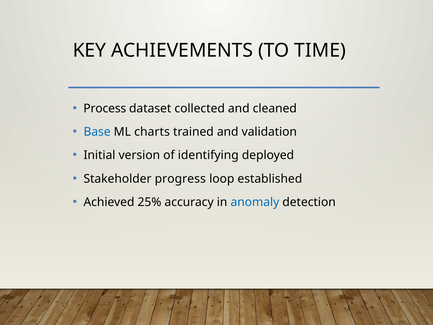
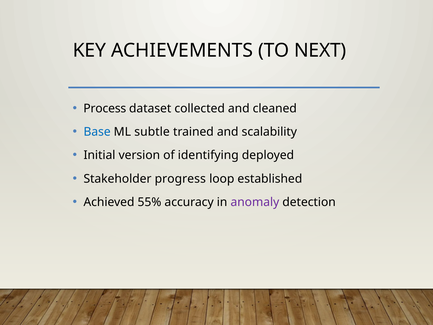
TIME: TIME -> NEXT
charts: charts -> subtle
validation: validation -> scalability
25%: 25% -> 55%
anomaly colour: blue -> purple
